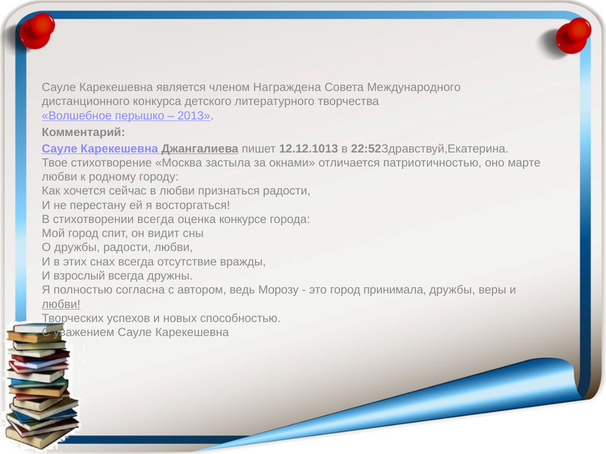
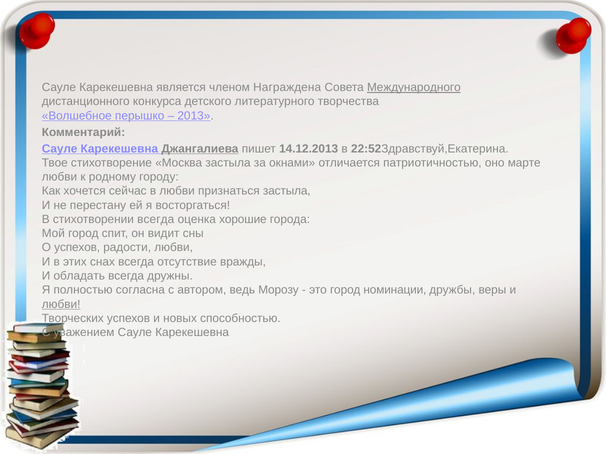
Международного underline: none -> present
12.12.1013: 12.12.1013 -> 14.12.2013
признаться радости: радости -> застыла
конкурсе: конкурсе -> хорошие
О дружбы: дружбы -> успехов
взрослый: взрослый -> обладать
принимала: принимала -> номинации
